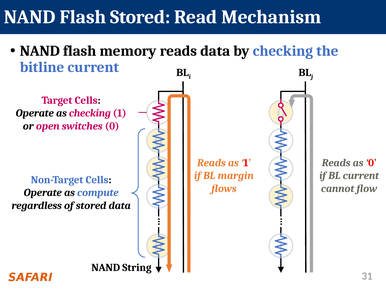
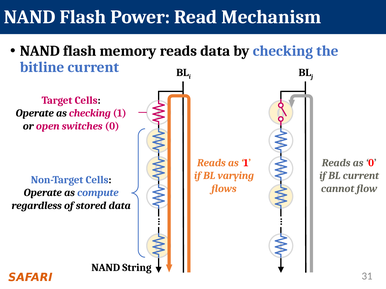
Flash Stored: Stored -> Power
margin: margin -> varying
